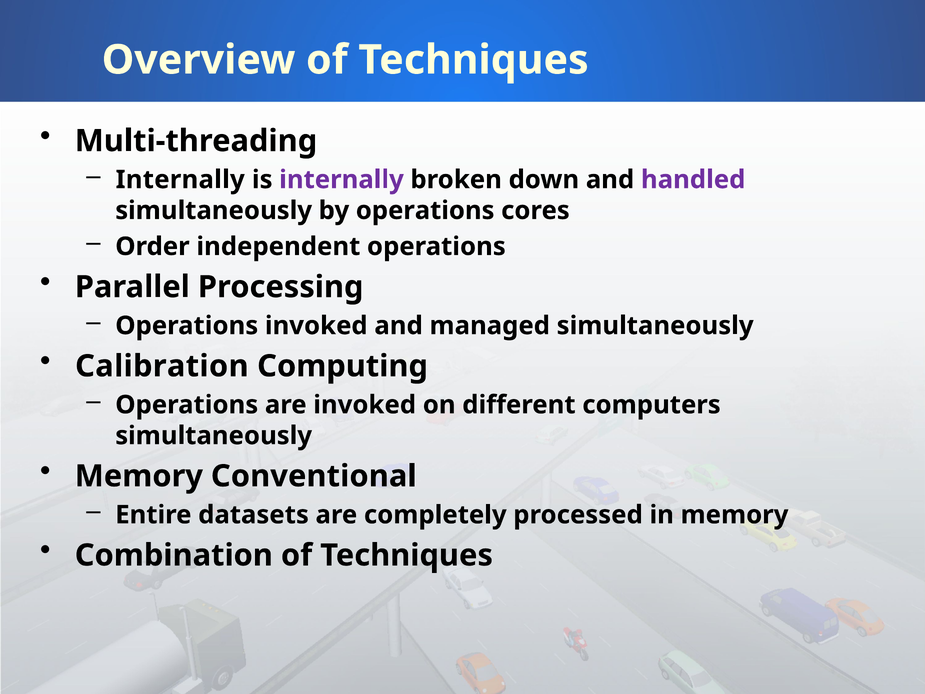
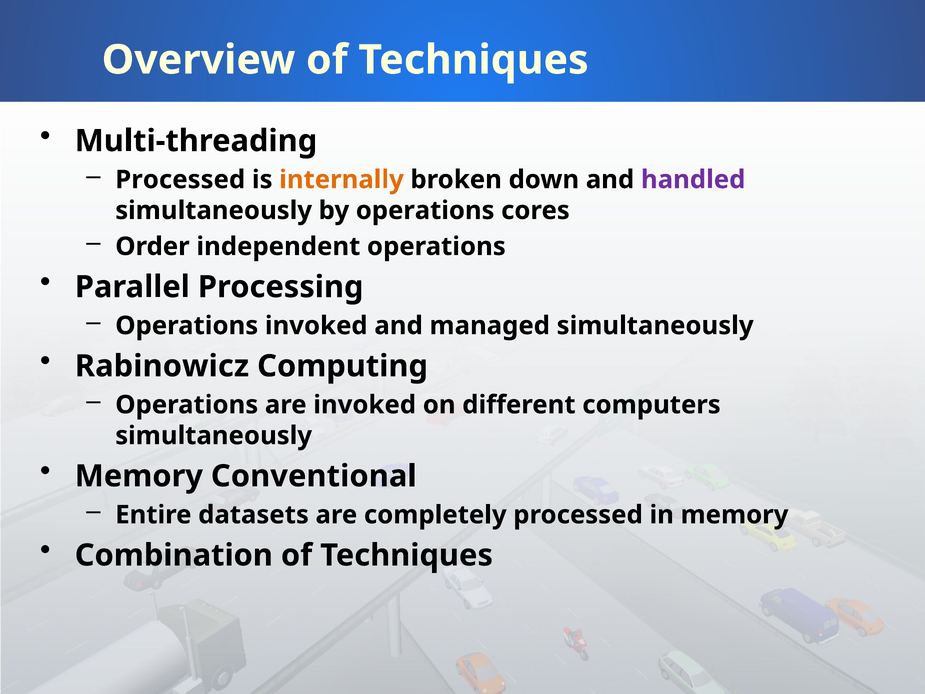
Internally at (180, 180): Internally -> Processed
internally at (341, 180) colour: purple -> orange
Calibration: Calibration -> Rabinowicz
